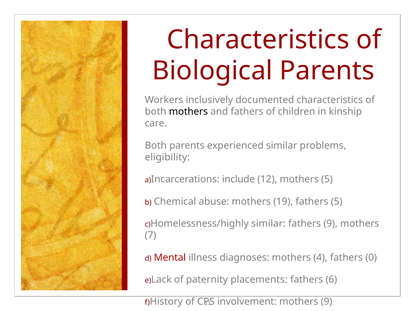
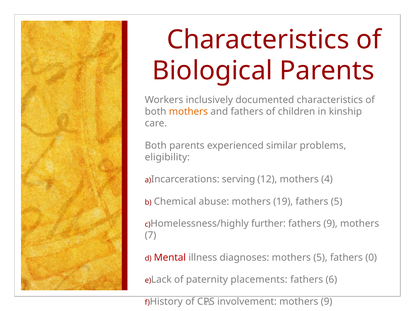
mothers at (188, 112) colour: black -> orange
include: include -> serving
mothers 5: 5 -> 4
Homelessness/highly similar: similar -> further
mothers 4: 4 -> 5
